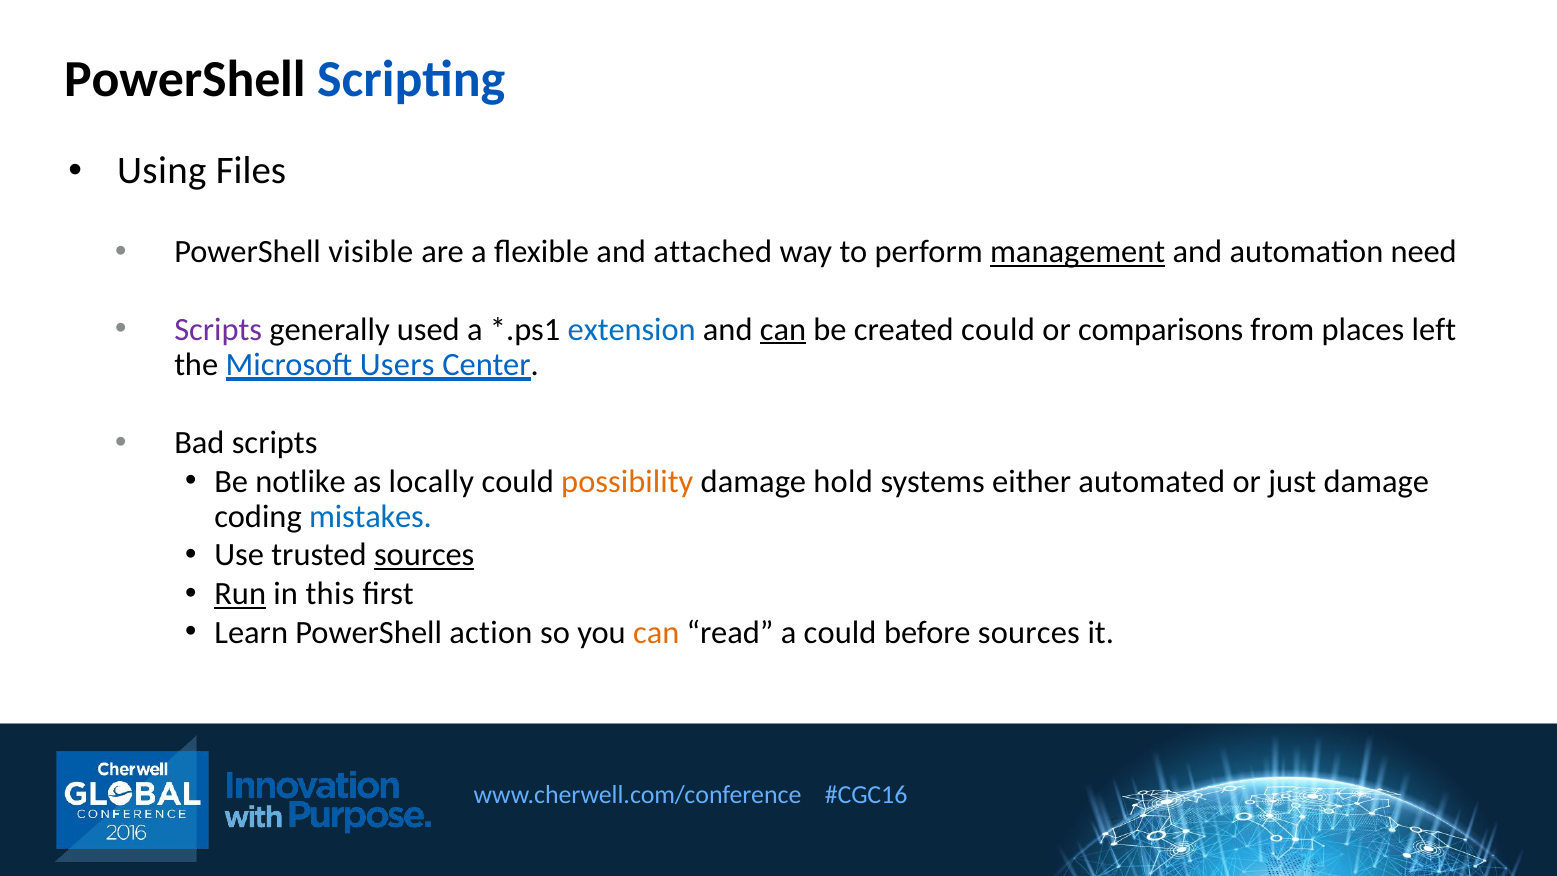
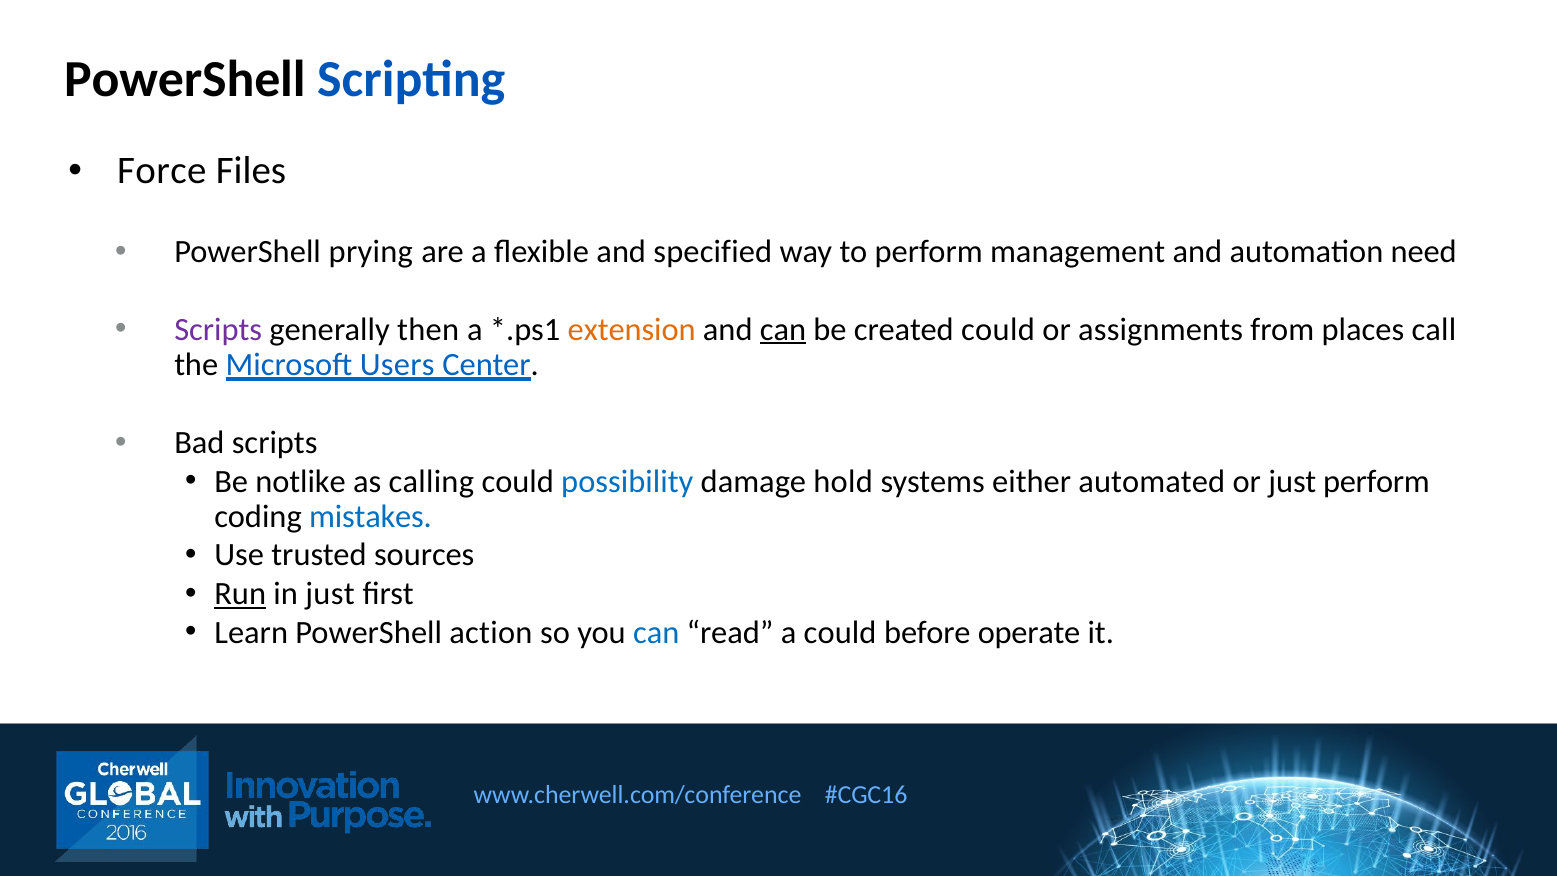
Using: Using -> Force
visible: visible -> prying
attached: attached -> specified
management underline: present -> none
used: used -> then
extension colour: blue -> orange
comparisons: comparisons -> assignments
left: left -> call
locally: locally -> calling
possibility colour: orange -> blue
just damage: damage -> perform
sources at (424, 555) underline: present -> none
in this: this -> just
can at (656, 632) colour: orange -> blue
before sources: sources -> operate
